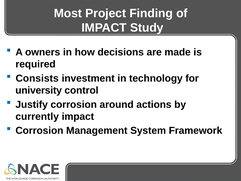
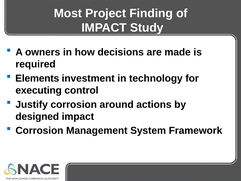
Consists: Consists -> Elements
university: university -> executing
currently: currently -> designed
